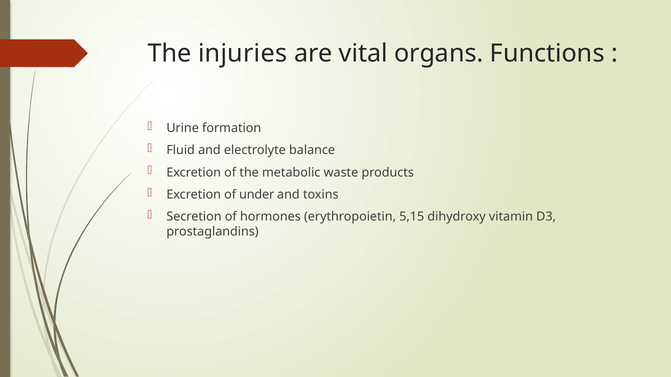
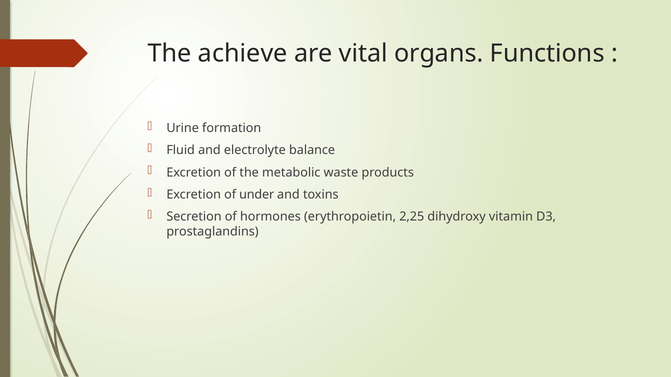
injuries: injuries -> achieve
5,15: 5,15 -> 2,25
